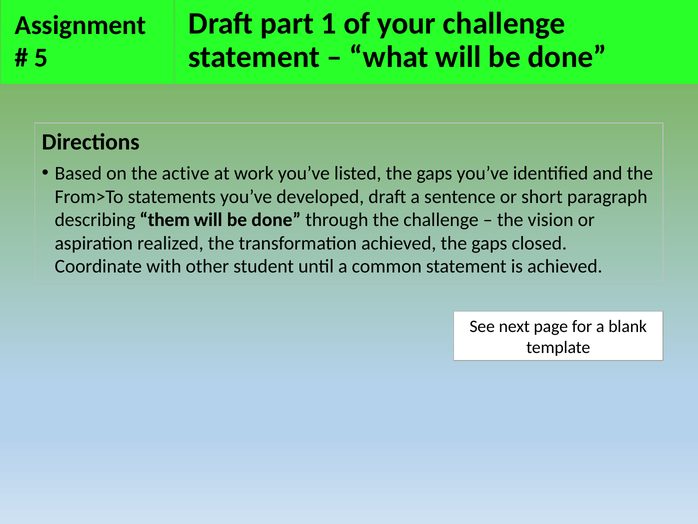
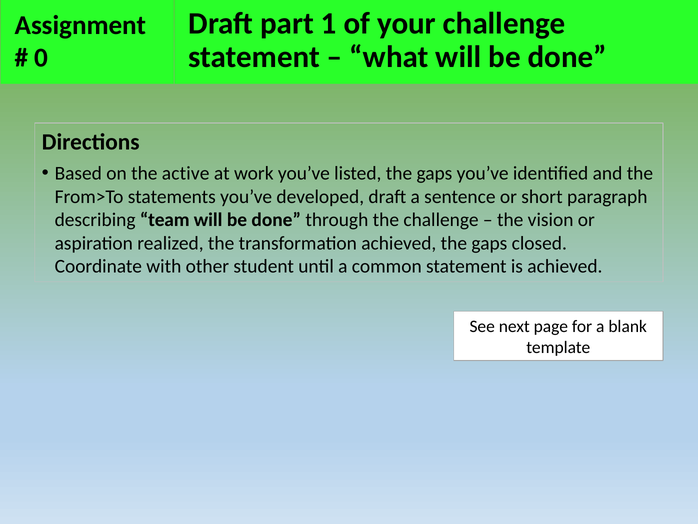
5: 5 -> 0
them: them -> team
